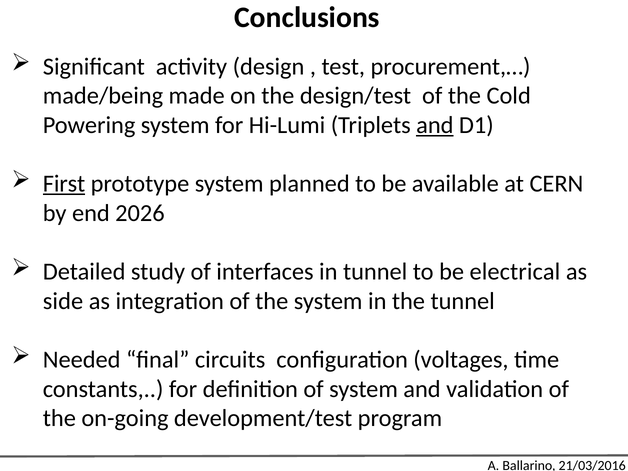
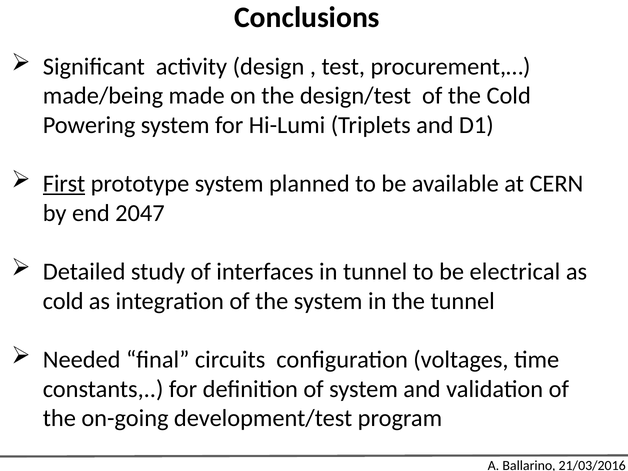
and at (435, 125) underline: present -> none
2026: 2026 -> 2047
side at (63, 301): side -> cold
